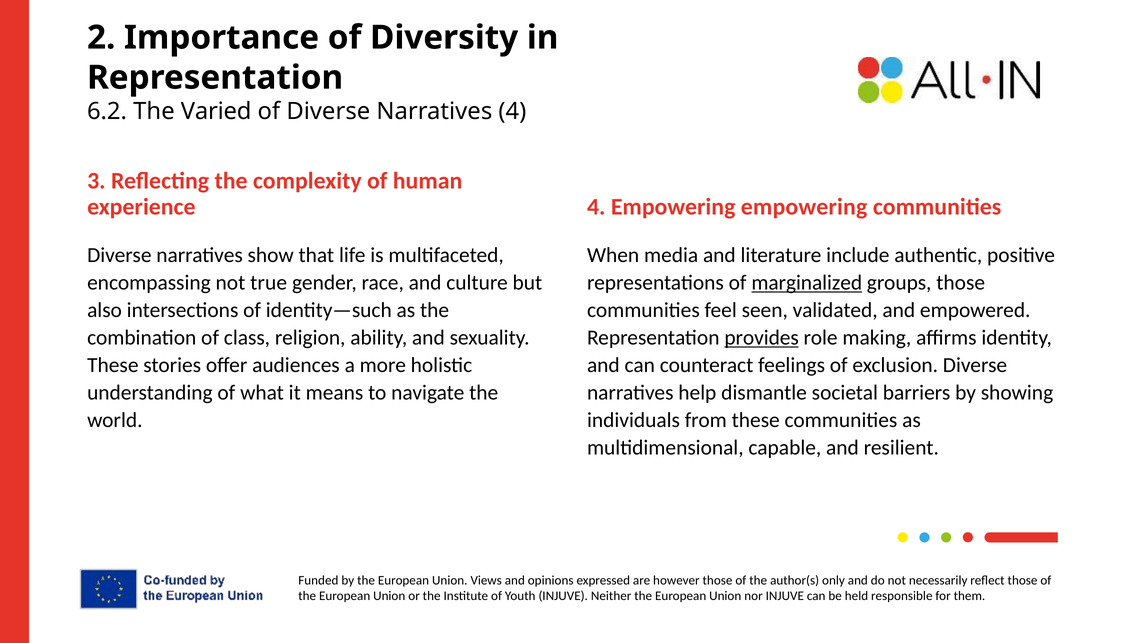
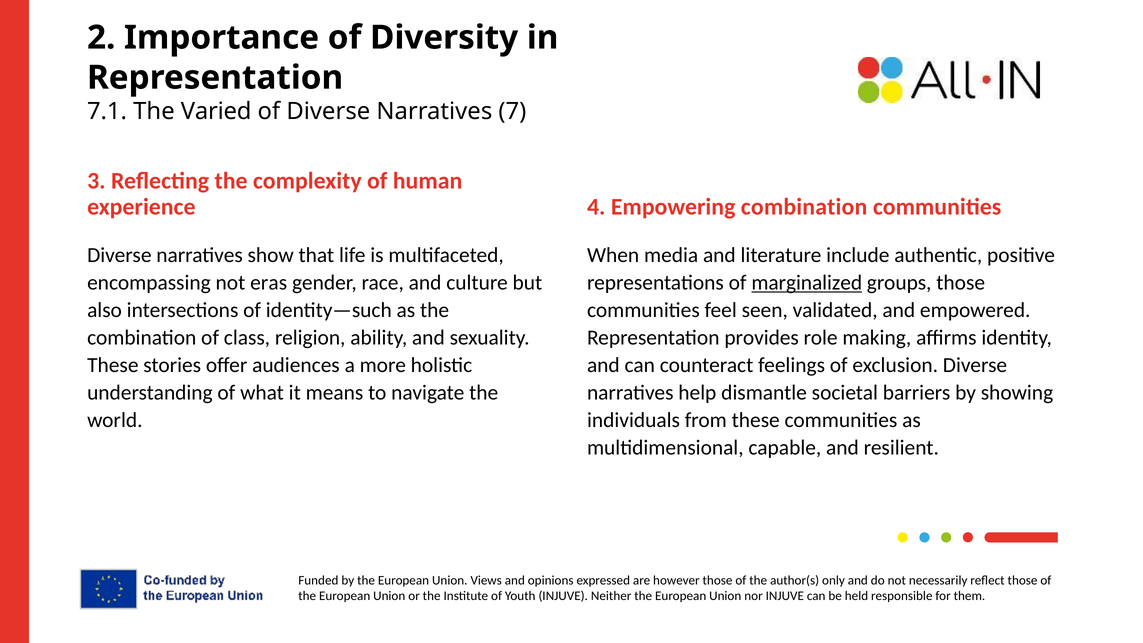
6.2: 6.2 -> 7.1
Narratives 4: 4 -> 7
Empowering empowering: empowering -> combination
true: true -> eras
provides underline: present -> none
